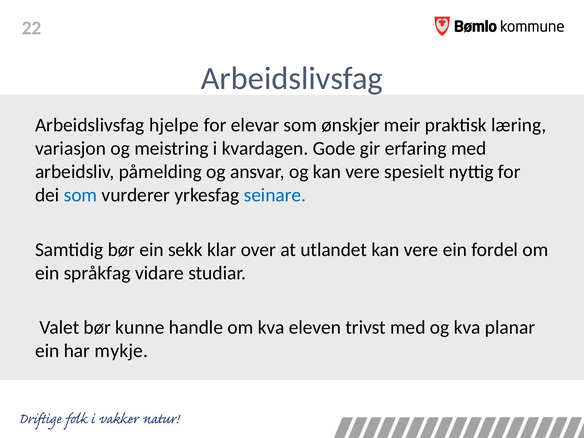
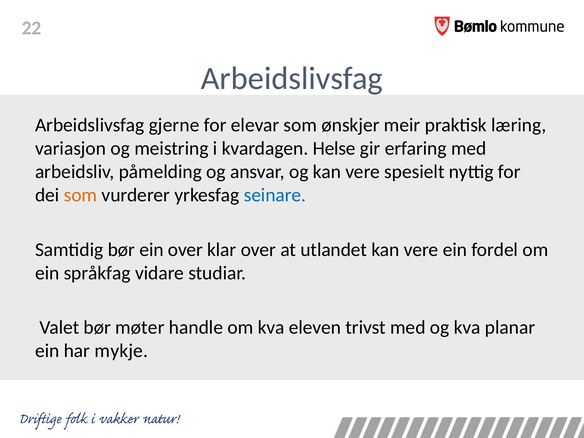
hjelpe: hjelpe -> gjerne
Gode: Gode -> Helse
som at (80, 195) colour: blue -> orange
ein sekk: sekk -> over
kunne: kunne -> møter
